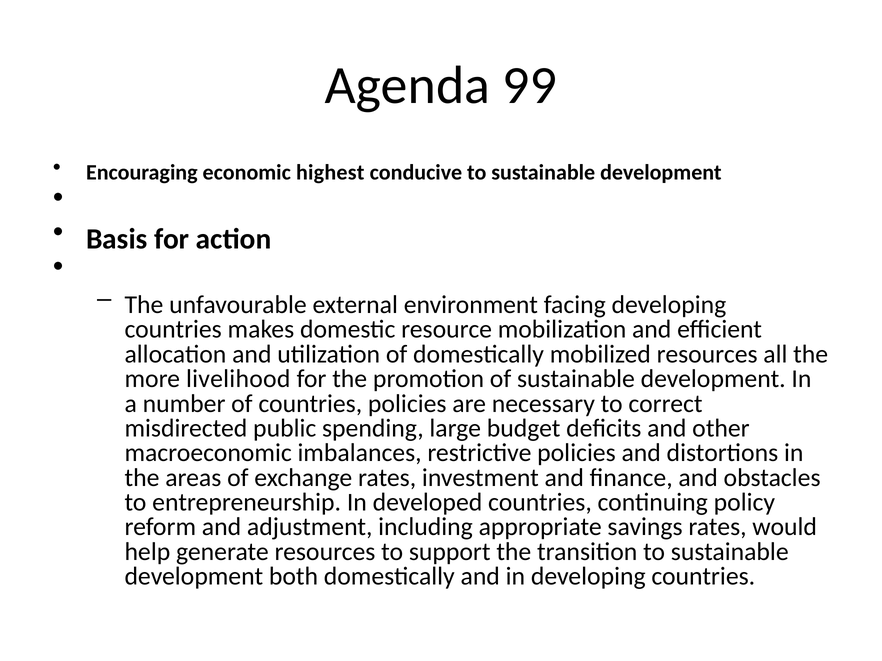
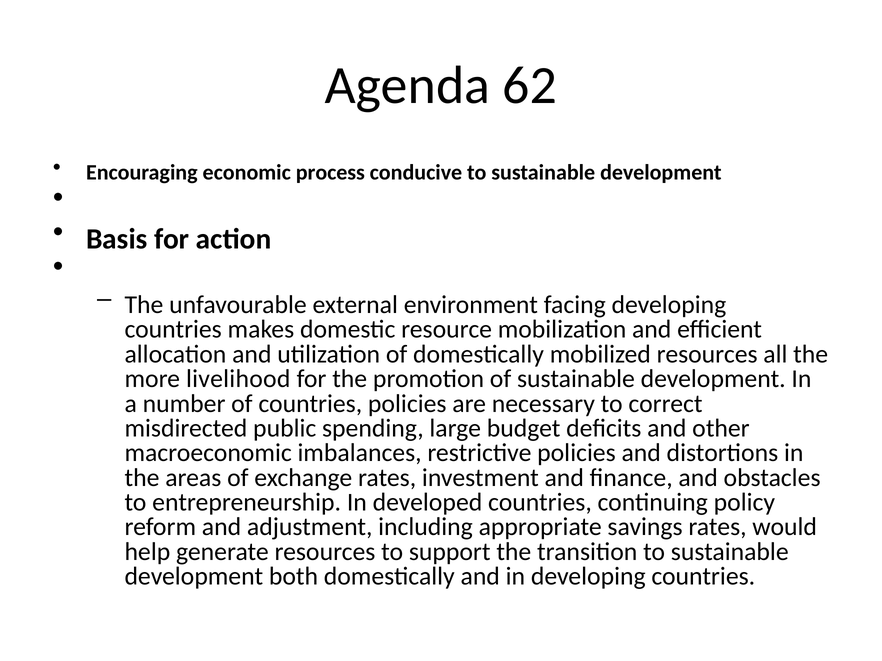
99: 99 -> 62
highest: highest -> process
